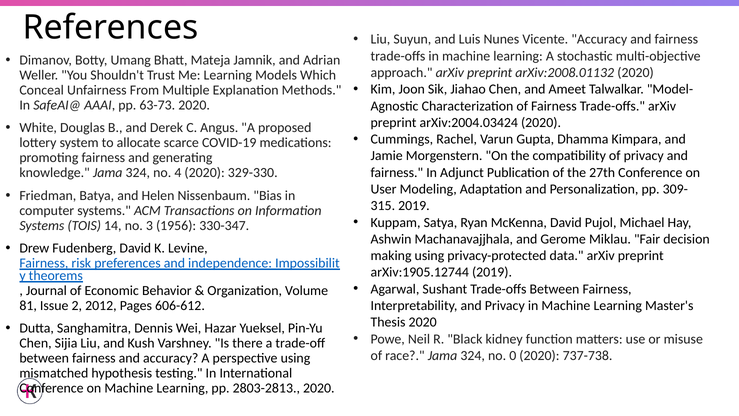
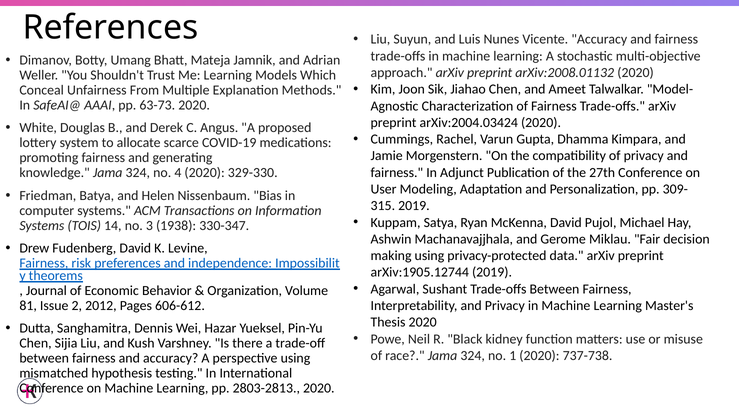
1956: 1956 -> 1938
0: 0 -> 1
